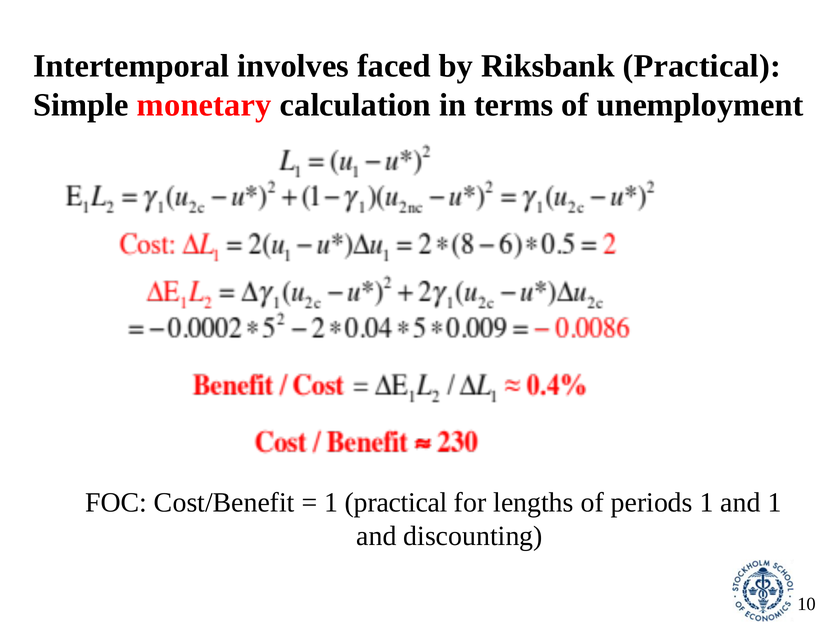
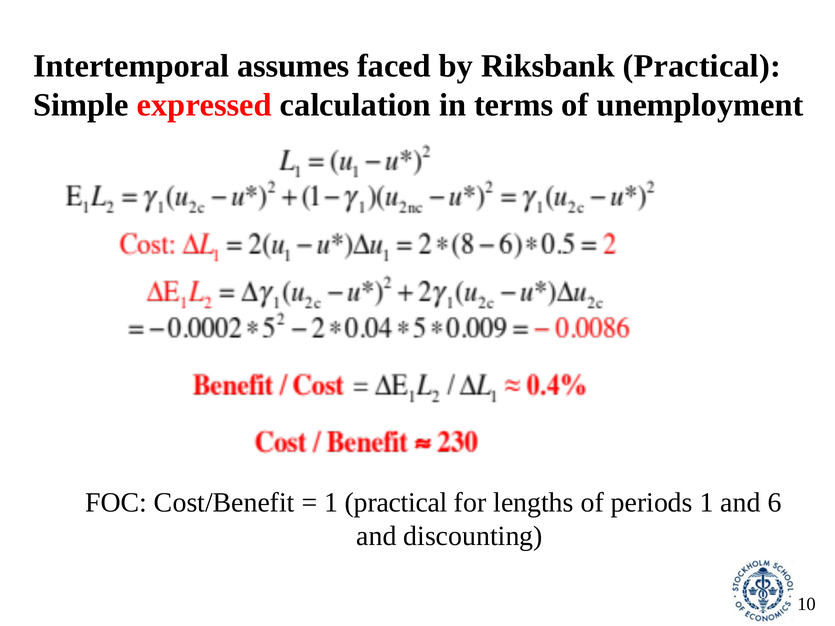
involves: involves -> assumes
monetary: monetary -> expressed
and 1: 1 -> 6
